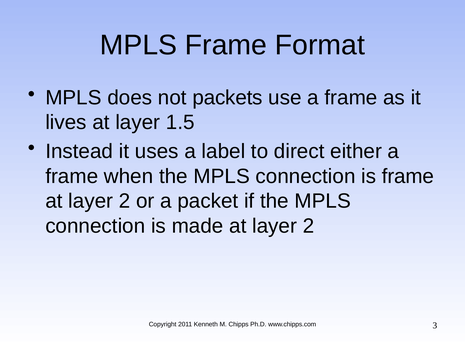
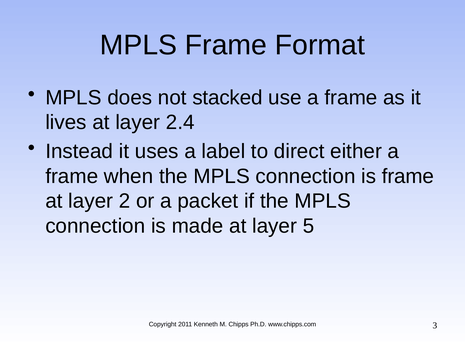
packets: packets -> stacked
1.5: 1.5 -> 2.4
made at layer 2: 2 -> 5
